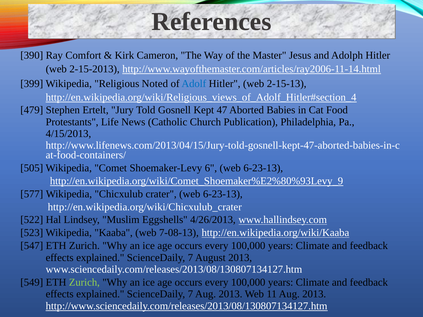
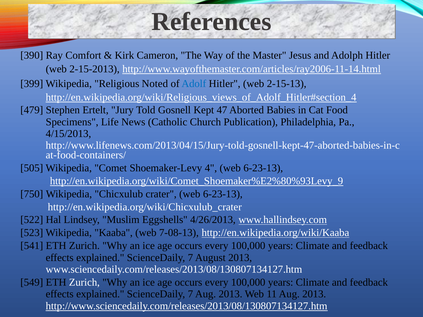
Protestants: Protestants -> Specimens
6: 6 -> 4
577: 577 -> 750
547: 547 -> 541
Zurich at (84, 283) colour: light green -> white
